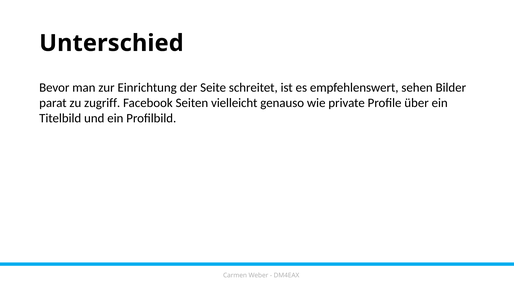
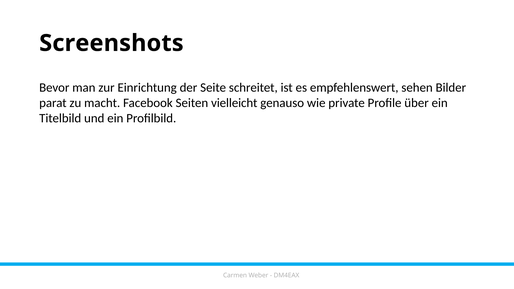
Unterschied: Unterschied -> Screenshots
zugriff: zugriff -> macht
